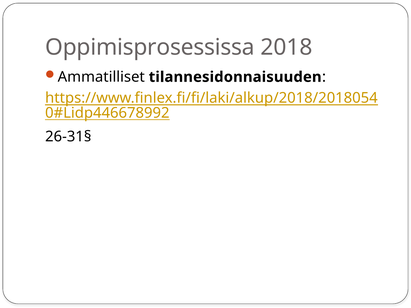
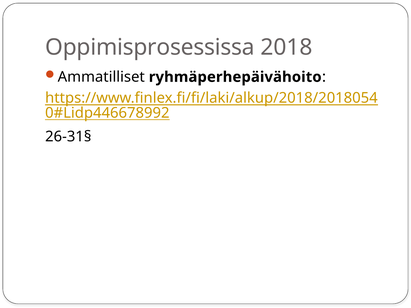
tilannesidonnaisuuden: tilannesidonnaisuuden -> ryhmäperhepäivähoito
